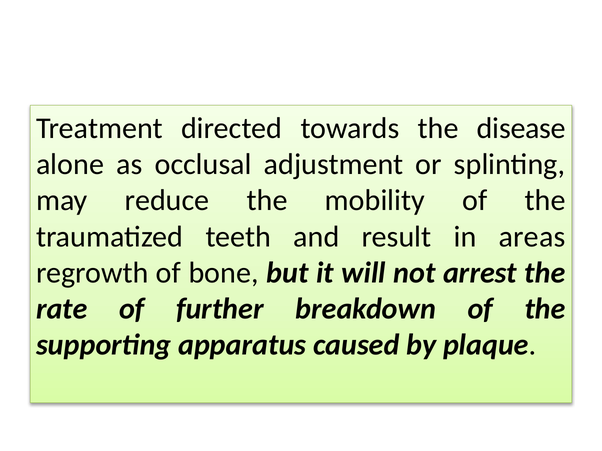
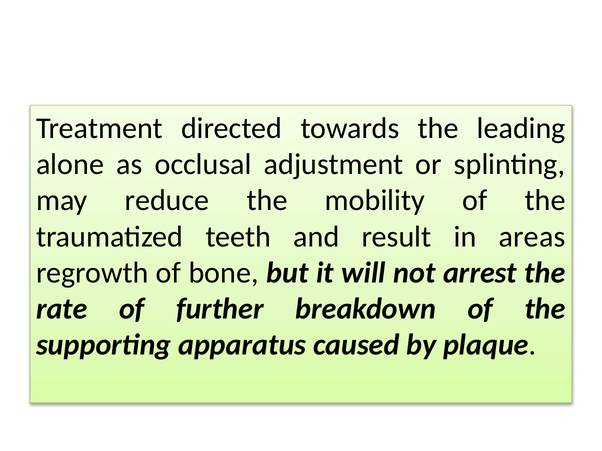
disease: disease -> leading
